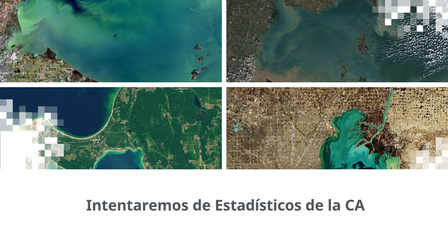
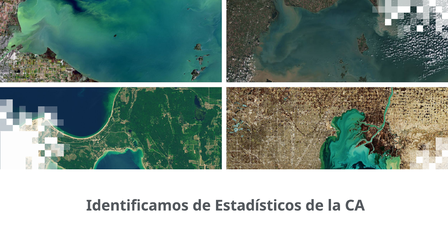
Intentaremos: Intentaremos -> Identificamos
